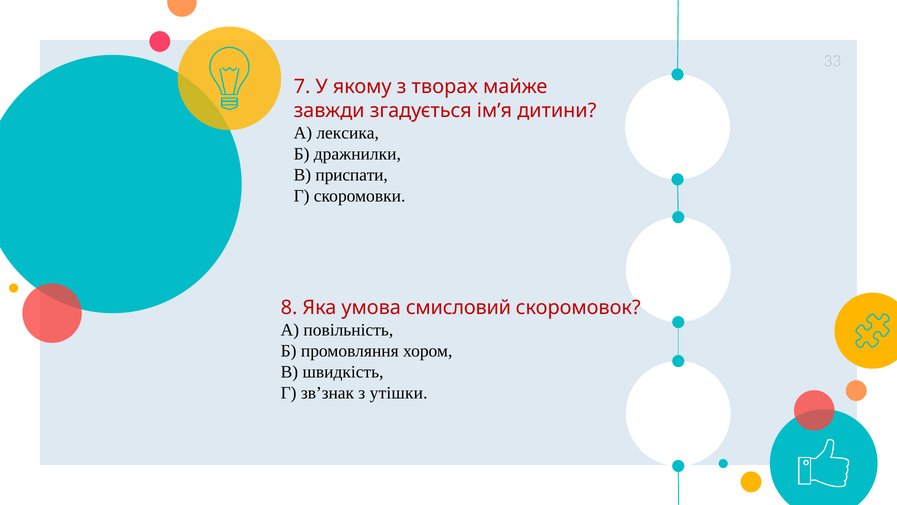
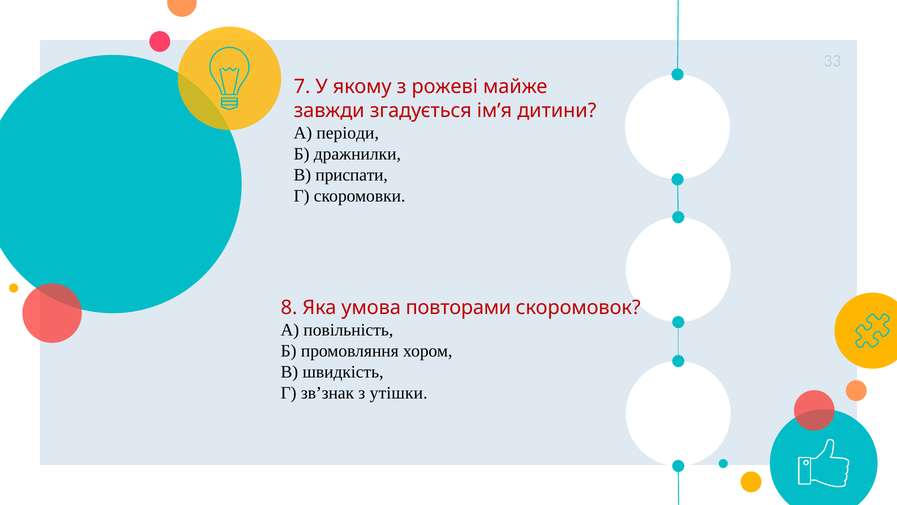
творах: творах -> рожеві
лексика: лексика -> періоди
смисловий: смисловий -> повторами
